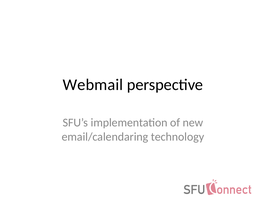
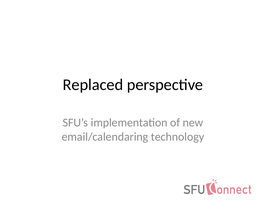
Webmail: Webmail -> Replaced
